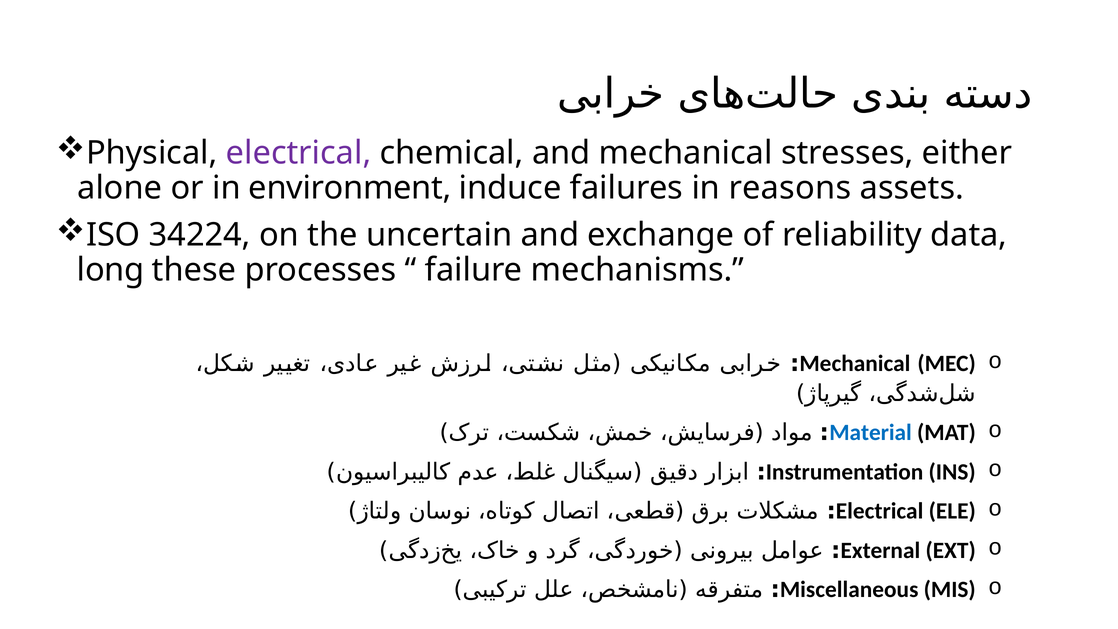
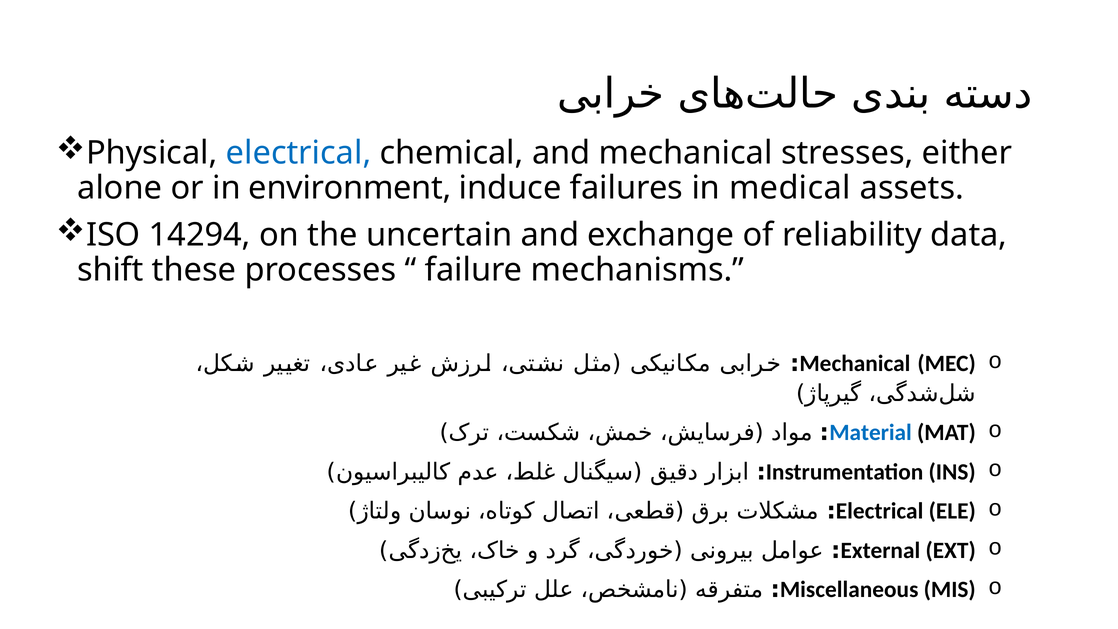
electrical at (299, 153) colour: purple -> blue
reasons: reasons -> medical
34224: 34224 -> 14294
long: long -> shift
